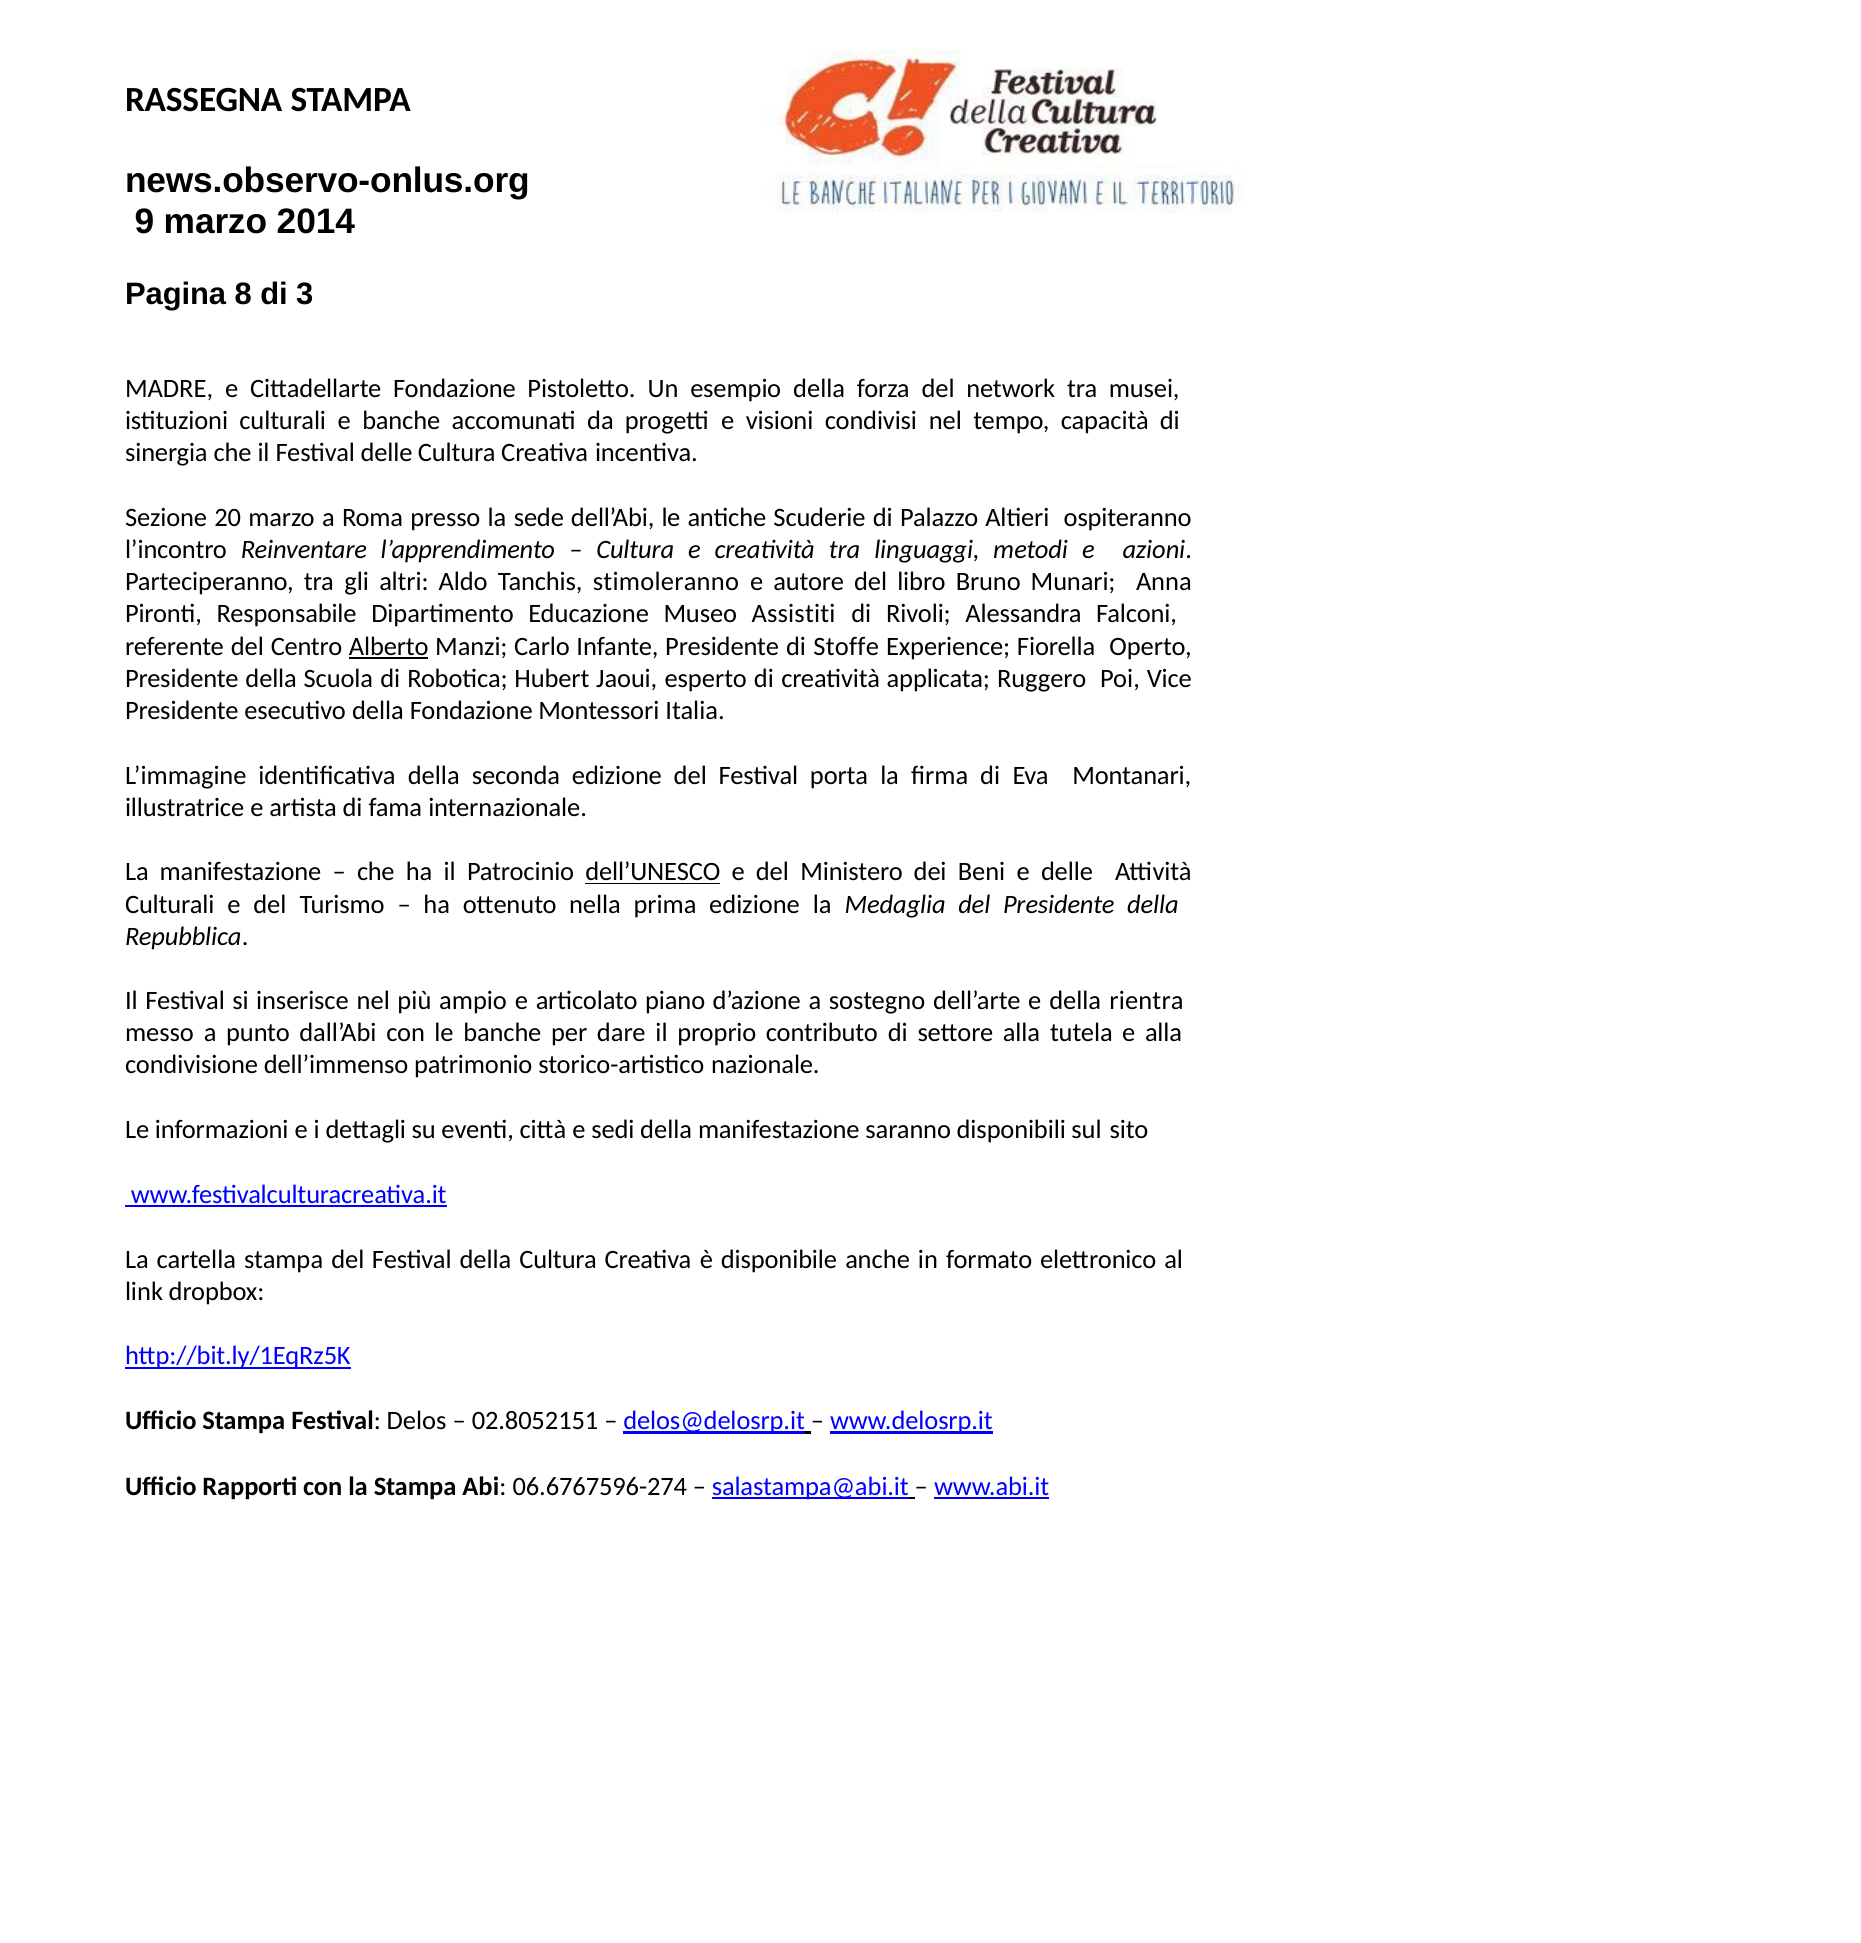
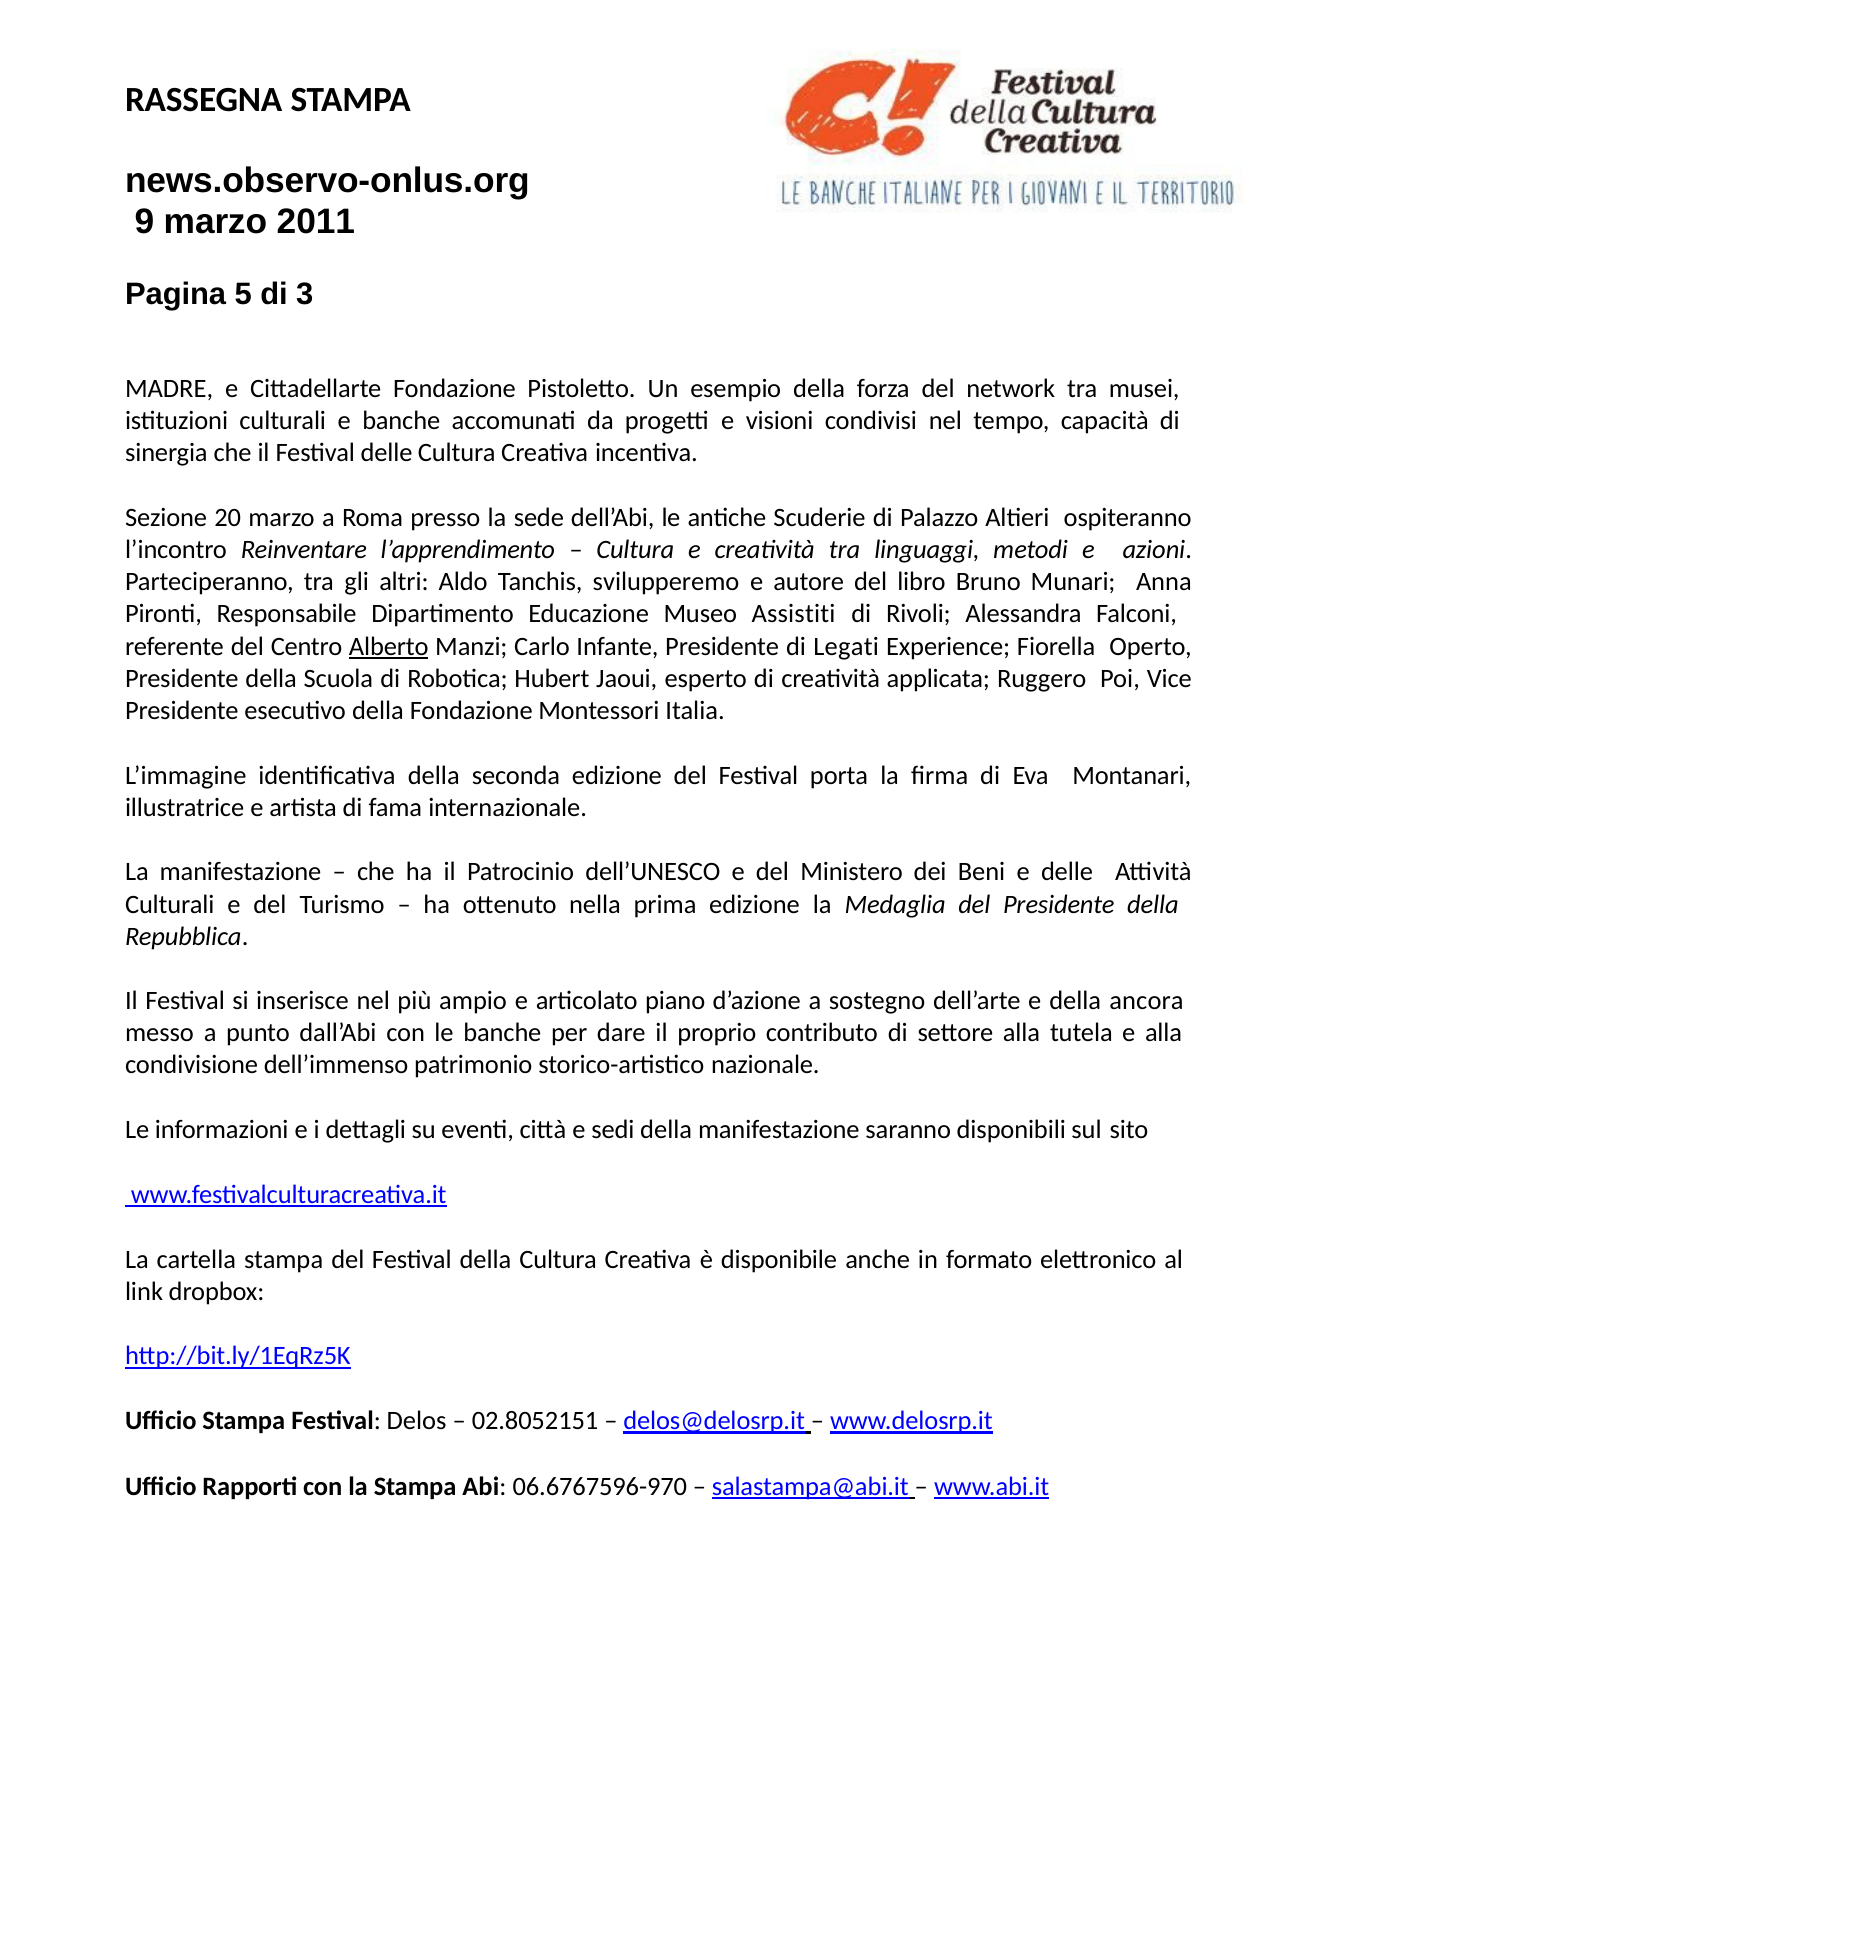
2014: 2014 -> 2011
8: 8 -> 5
stimoleranno: stimoleranno -> svilupperemo
Stoffe: Stoffe -> Legati
dell’UNESCO underline: present -> none
rientra: rientra -> ancora
06.6767596-274: 06.6767596-274 -> 06.6767596-970
